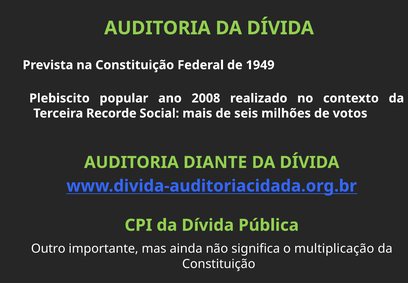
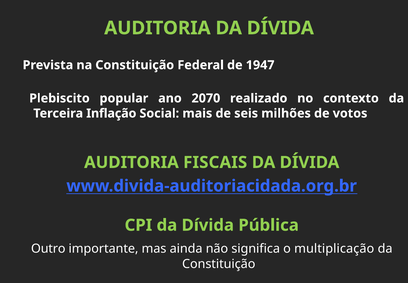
1949: 1949 -> 1947
2008: 2008 -> 2070
Recorde: Recorde -> Inflação
DIANTE: DIANTE -> FISCAIS
